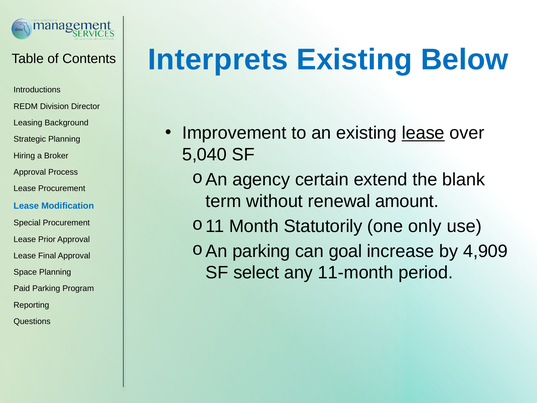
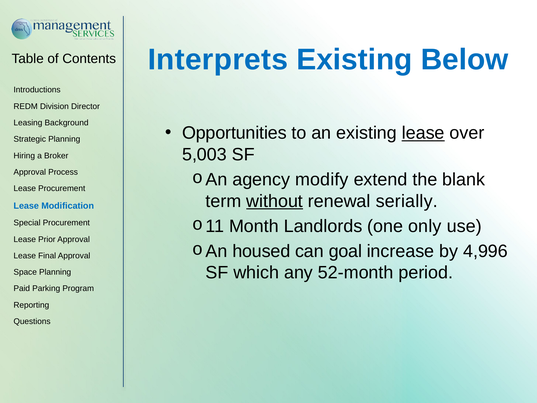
Improvement: Improvement -> Opportunities
5,040: 5,040 -> 5,003
certain: certain -> modify
without underline: none -> present
amount: amount -> serially
Statutorily: Statutorily -> Landlords
parking at (261, 251): parking -> housed
4,909: 4,909 -> 4,996
select: select -> which
11-month: 11-month -> 52-month
